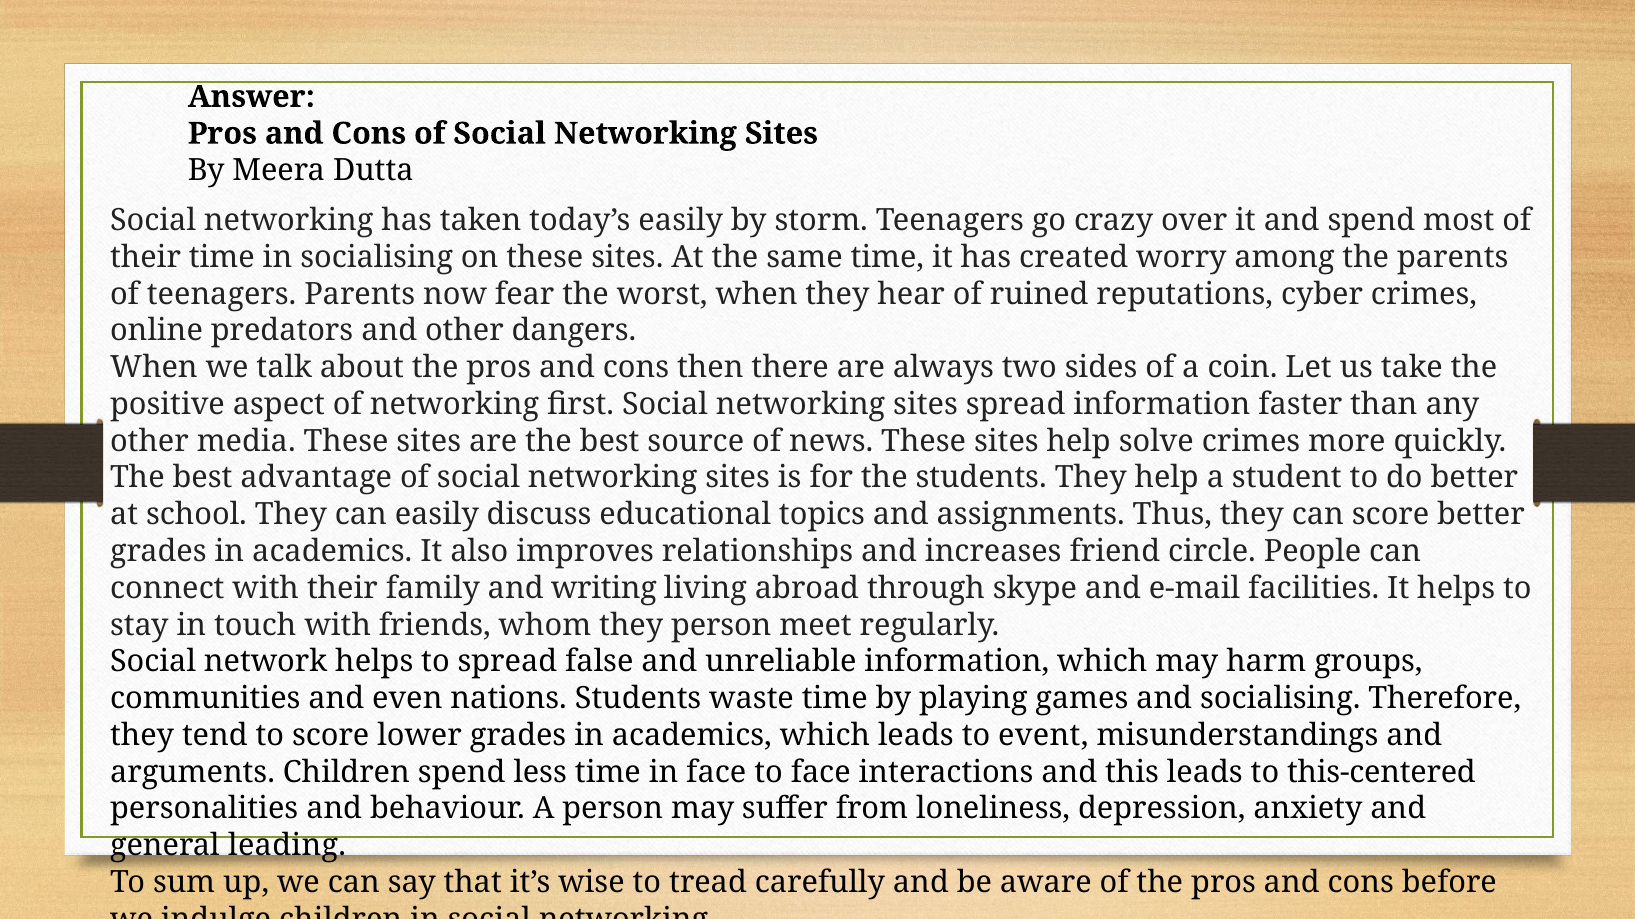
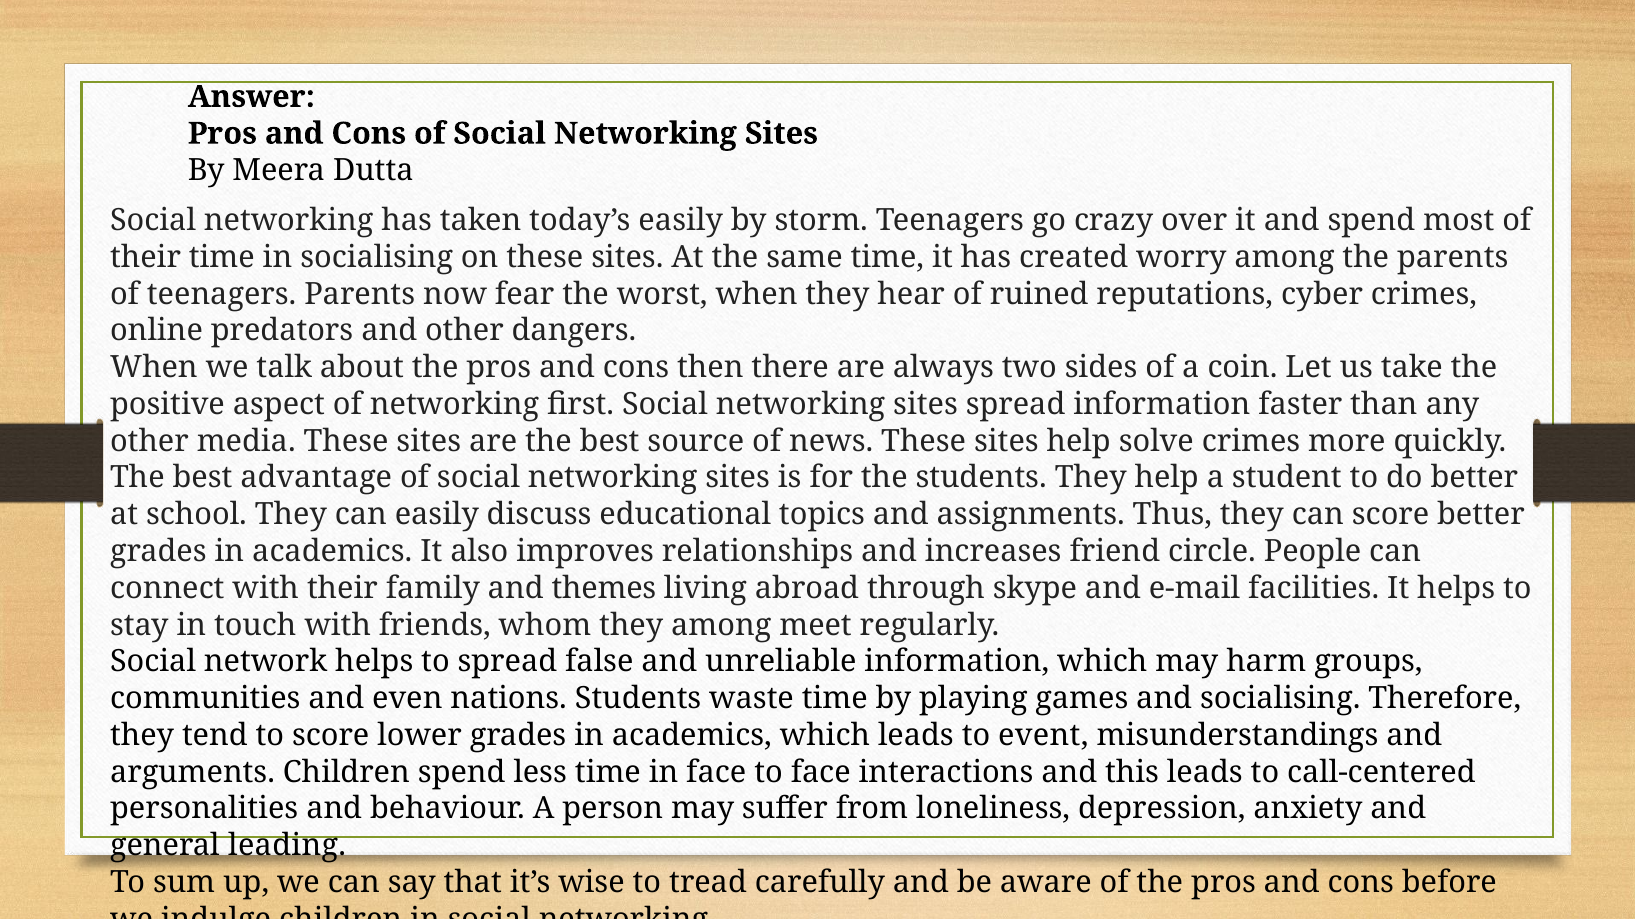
writing: writing -> themes
they person: person -> among
this-centered: this-centered -> call-centered
